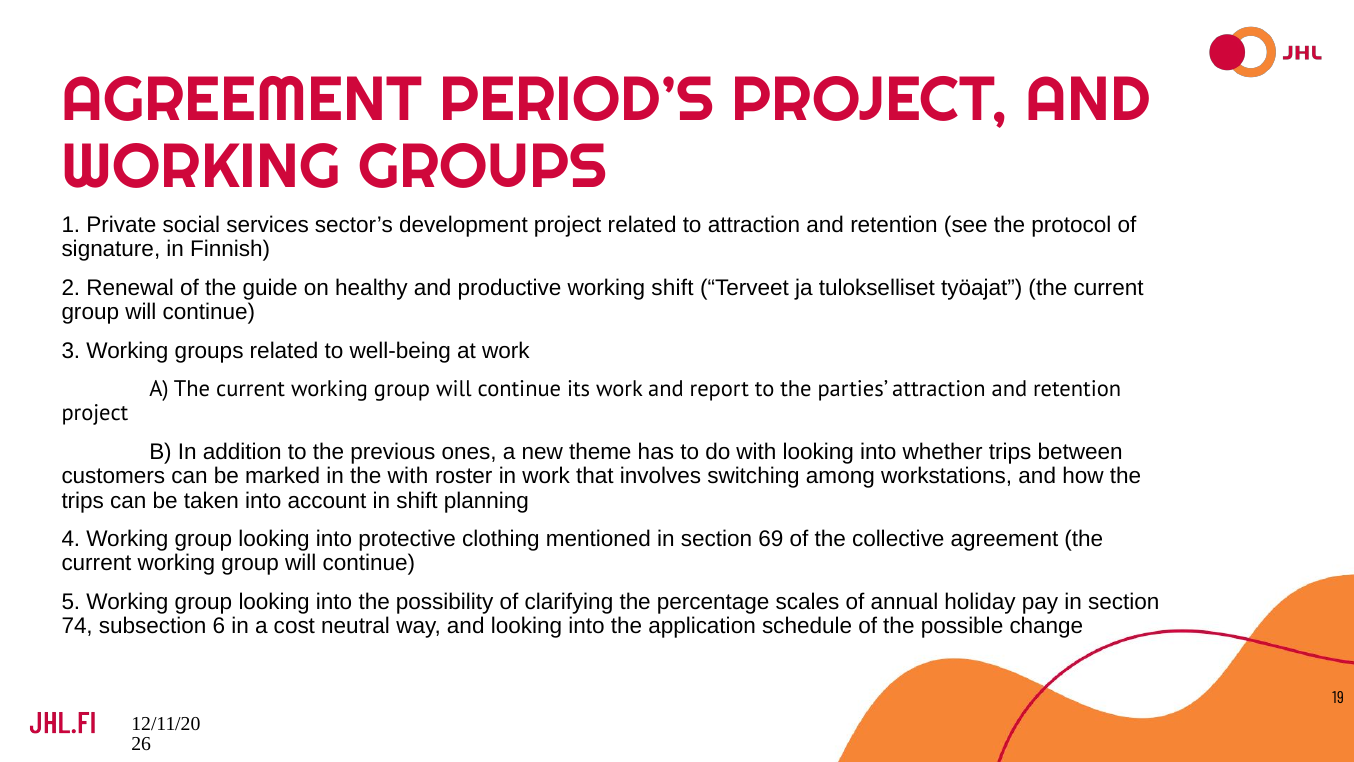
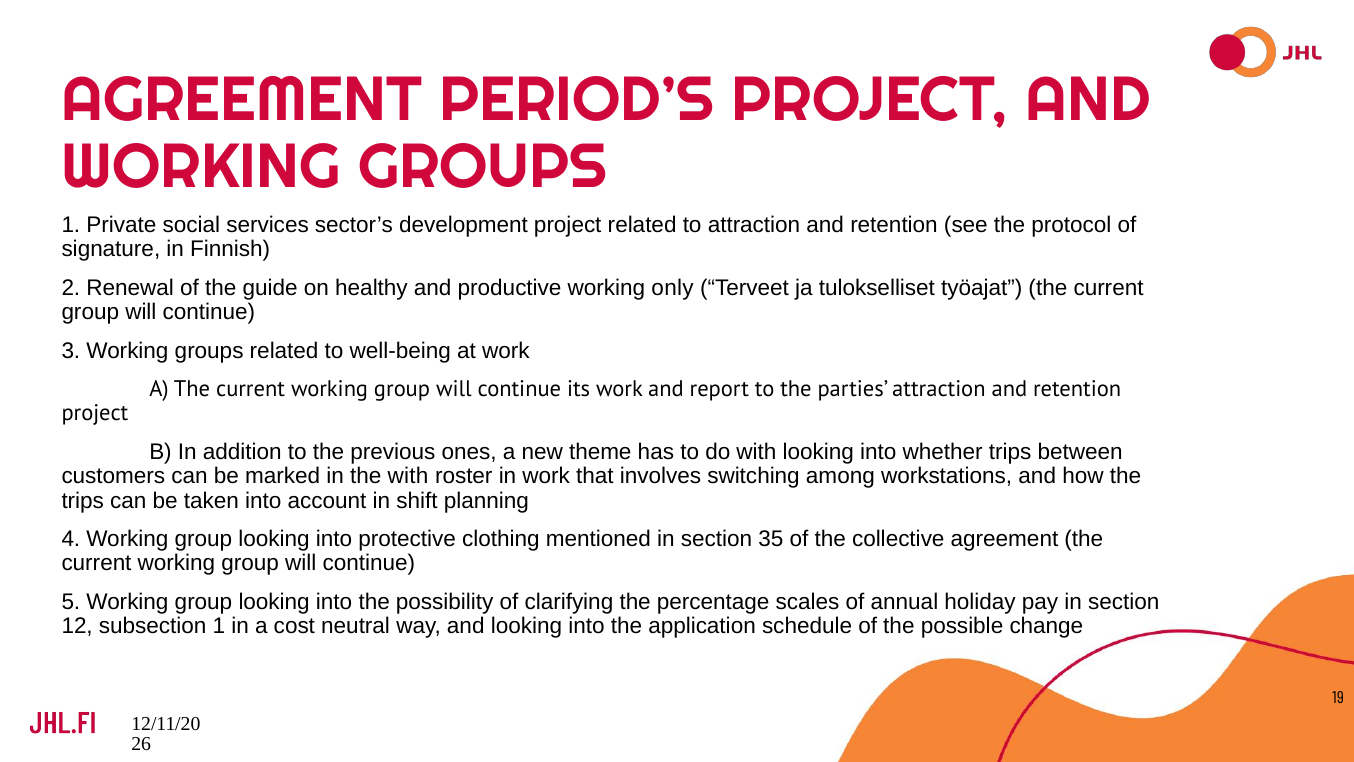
working shift: shift -> only
69: 69 -> 35
74: 74 -> 12
subsection 6: 6 -> 1
